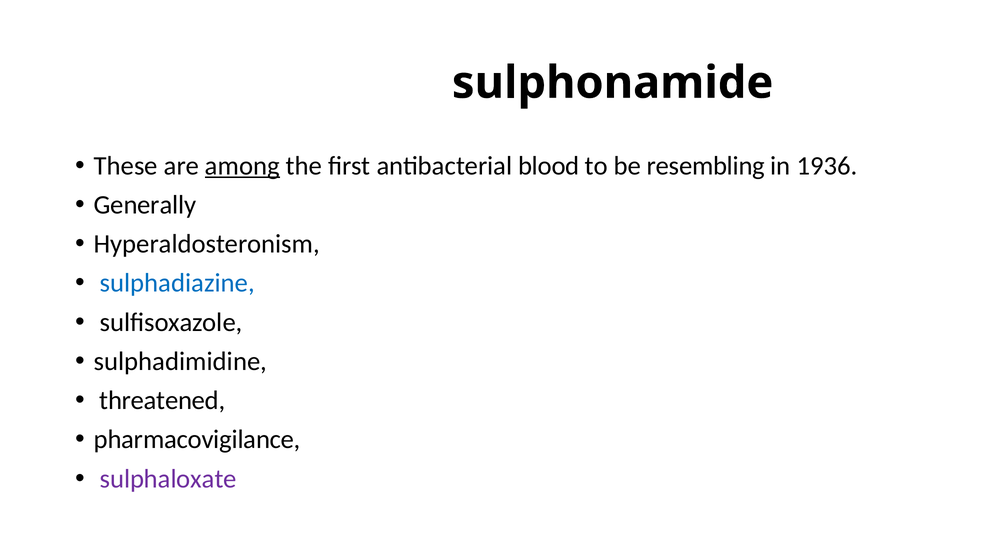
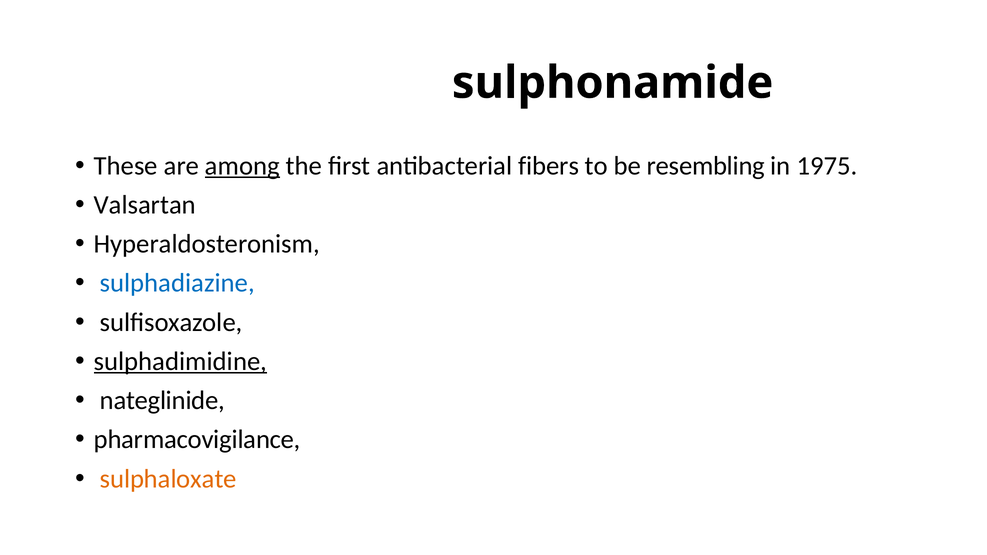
blood: blood -> fibers
1936: 1936 -> 1975
Generally: Generally -> Valsartan
sulphadimidine underline: none -> present
threatened: threatened -> nateglinide
sulphaloxate colour: purple -> orange
